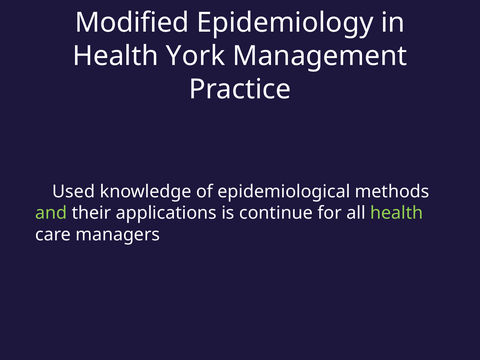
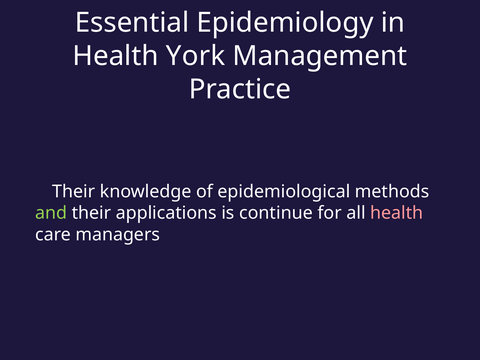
Modified: Modified -> Essential
Used at (74, 192): Used -> Their
health at (397, 213) colour: light green -> pink
